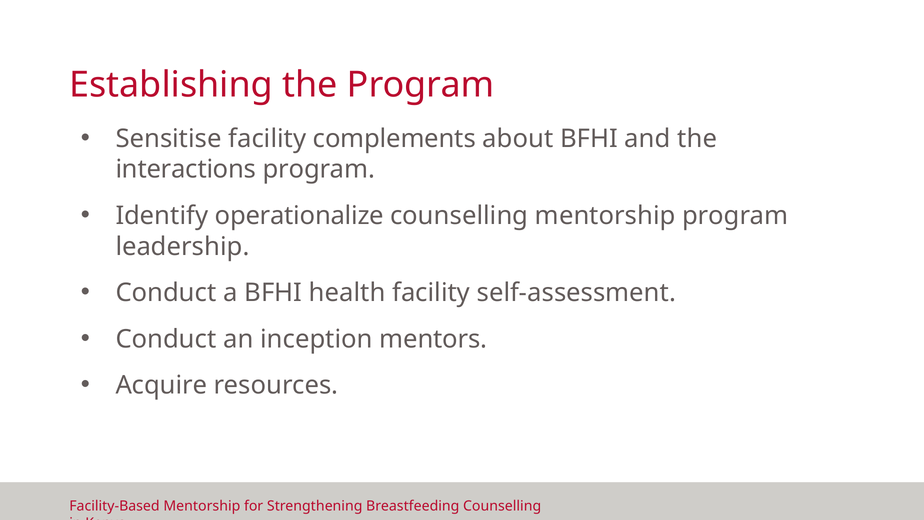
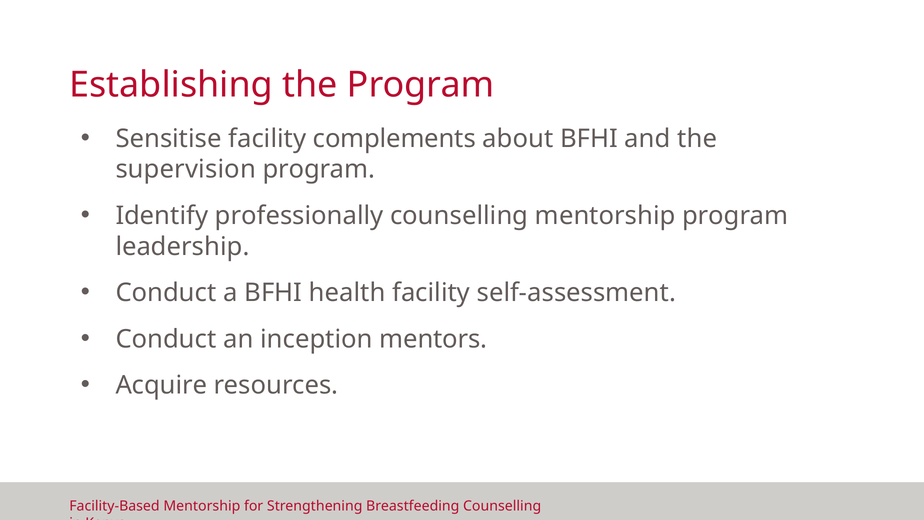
interactions: interactions -> supervision
operationalize: operationalize -> professionally
